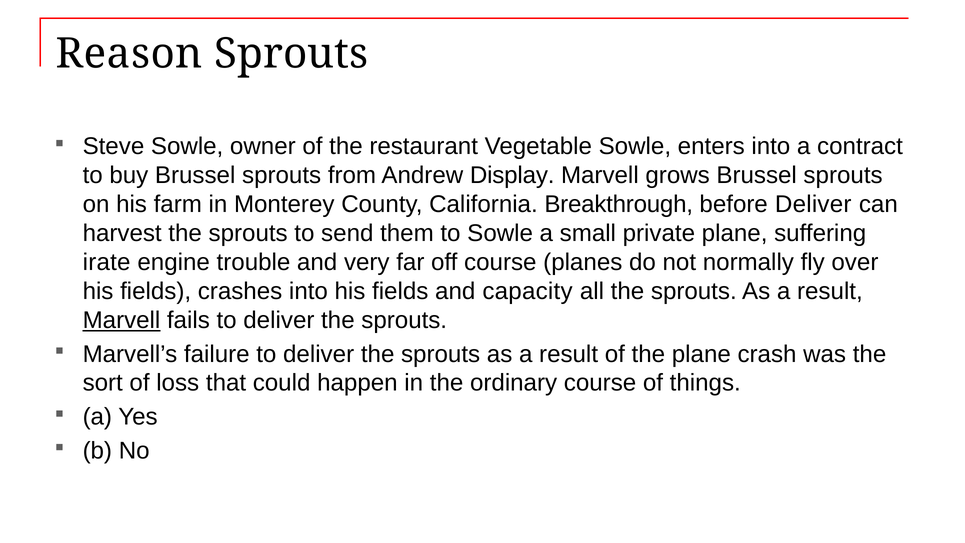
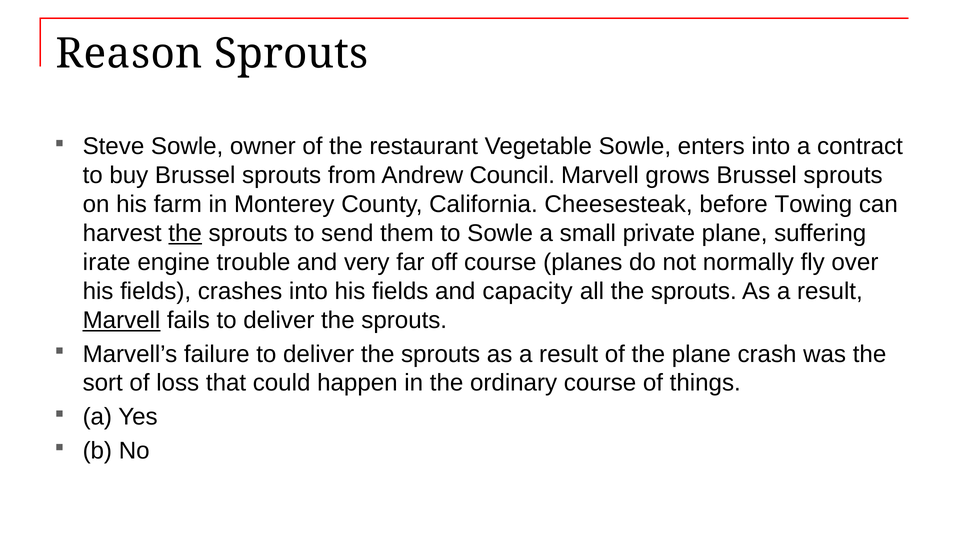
Display: Display -> Council
Breakthrough: Breakthrough -> Cheesesteak
before Deliver: Deliver -> Towing
the at (185, 233) underline: none -> present
